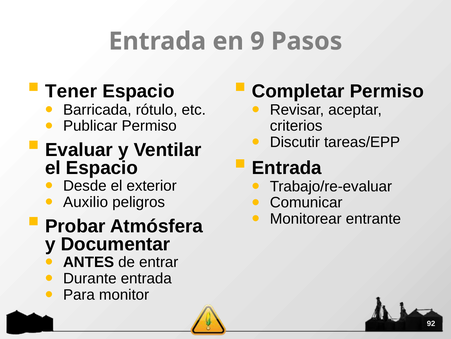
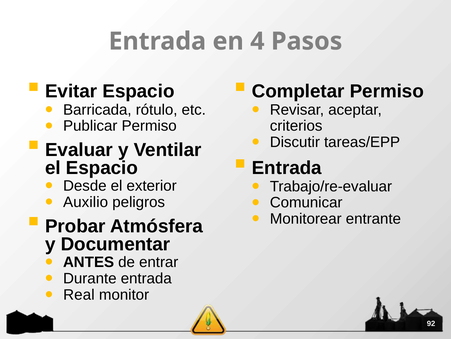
9: 9 -> 4
Tener: Tener -> Evitar
Para: Para -> Real
